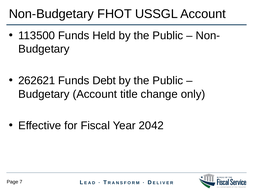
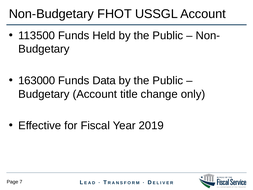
262621: 262621 -> 163000
Debt: Debt -> Data
2042: 2042 -> 2019
